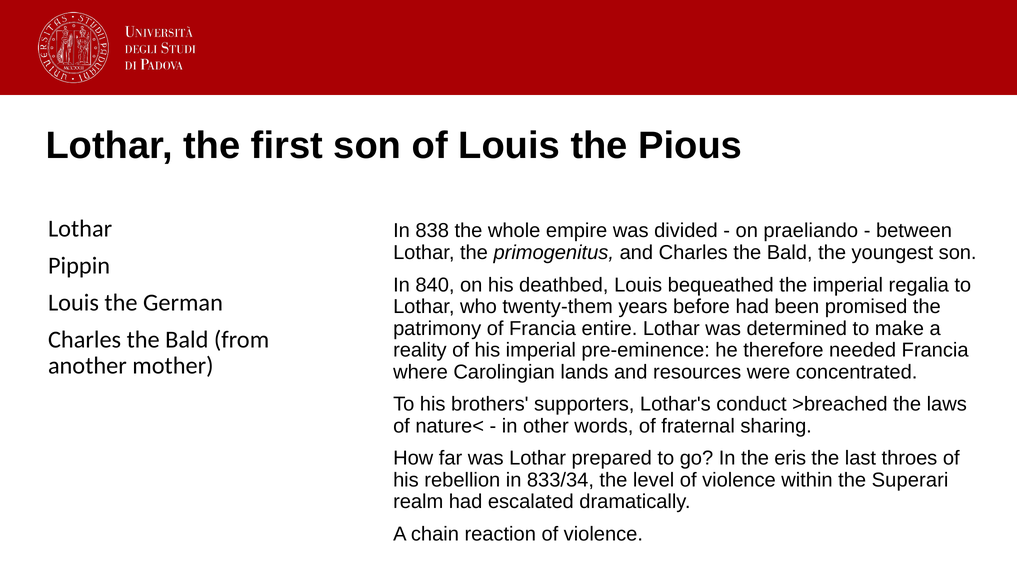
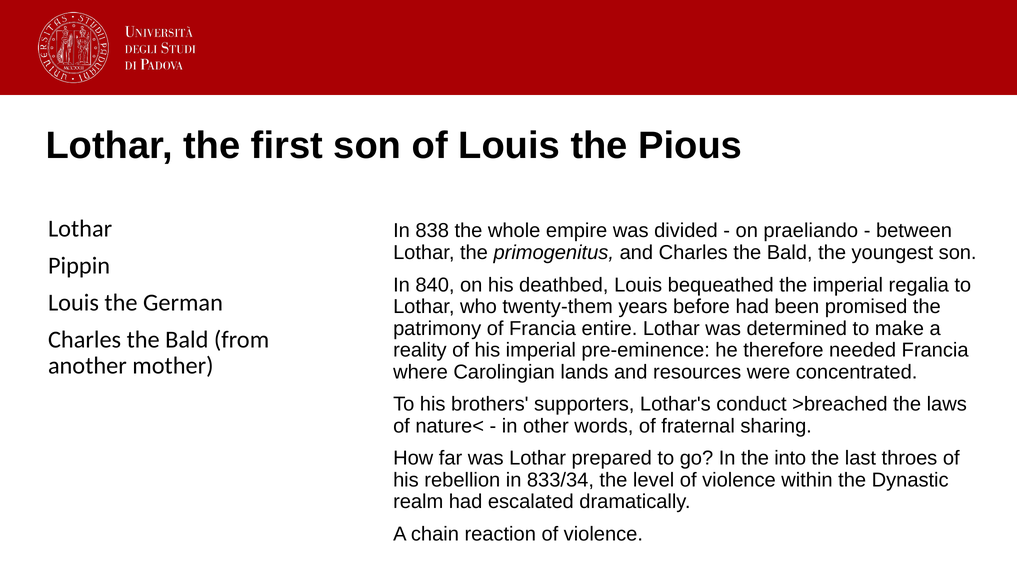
eris: eris -> into
Superari: Superari -> Dynastic
